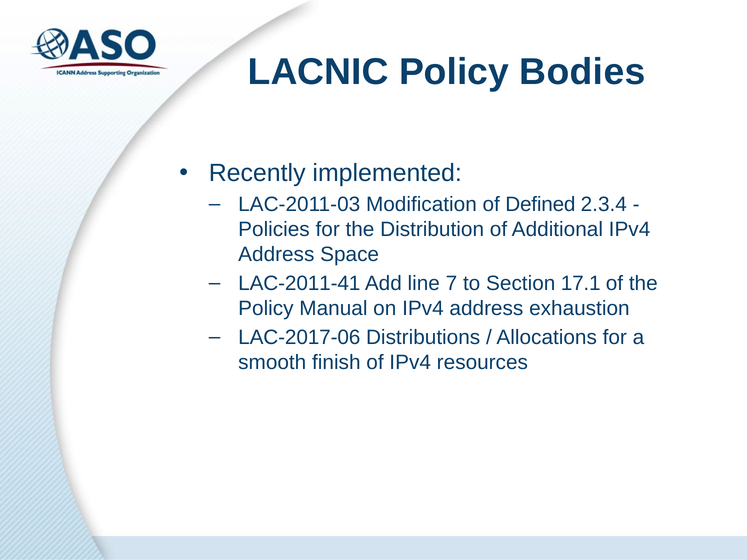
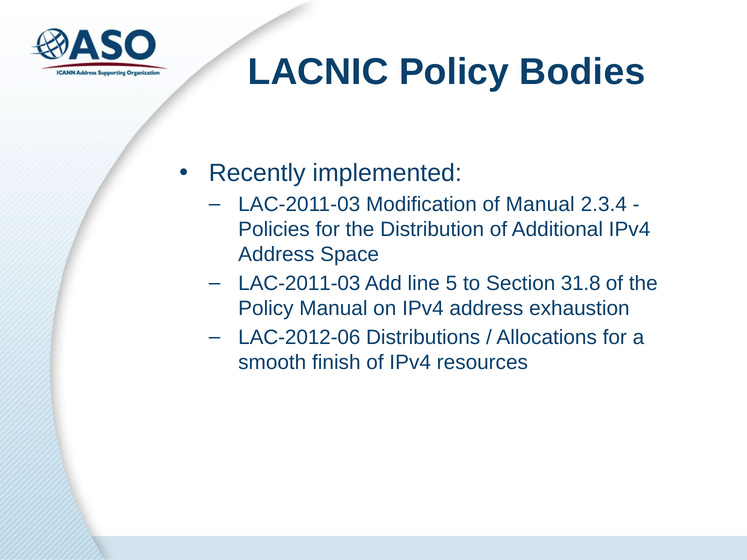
of Defined: Defined -> Manual
LAC-2011-41 at (299, 284): LAC-2011-41 -> LAC-2011-03
7: 7 -> 5
17.1: 17.1 -> 31.8
LAC-2017-06: LAC-2017-06 -> LAC-2012-06
